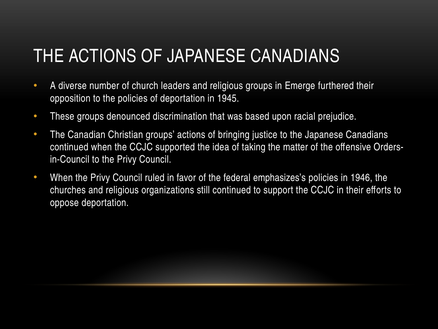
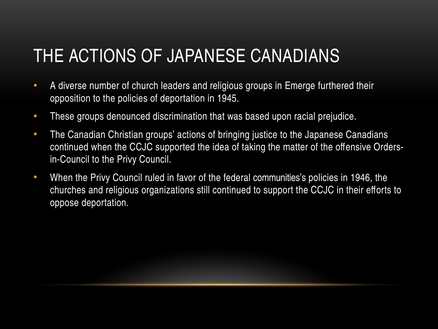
emphasizes’s: emphasizes’s -> communities’s
